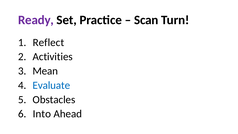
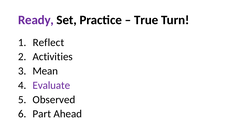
Scan: Scan -> True
Evaluate colour: blue -> purple
Obstacles: Obstacles -> Observed
Into: Into -> Part
